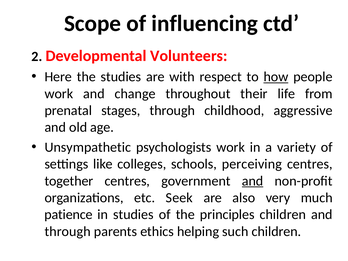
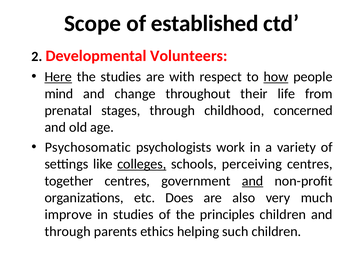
influencing: influencing -> established
Here underline: none -> present
work at (59, 94): work -> mind
aggressive: aggressive -> concerned
Unsympathetic: Unsympathetic -> Psychosomatic
colleges underline: none -> present
Seek: Seek -> Does
patience: patience -> improve
